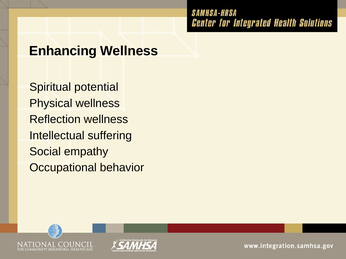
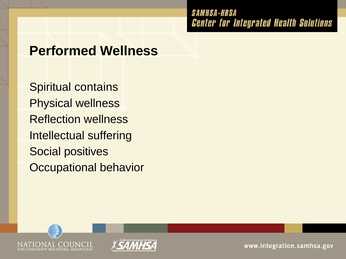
Enhancing: Enhancing -> Performed
potential: potential -> contains
empathy: empathy -> positives
